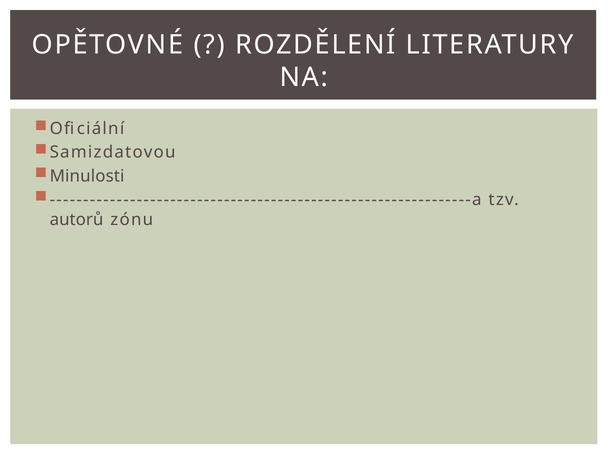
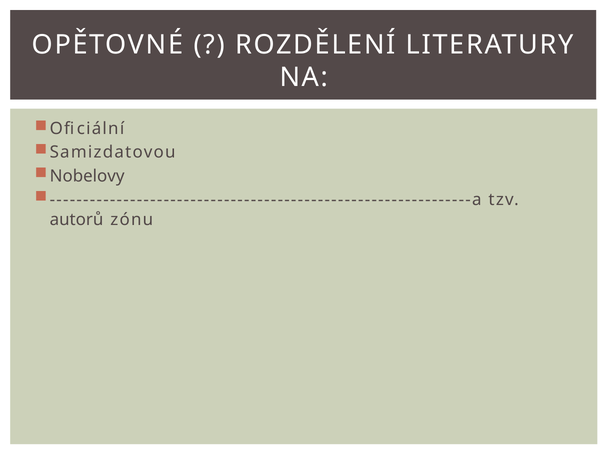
Minulosti: Minulosti -> Nobelovy
